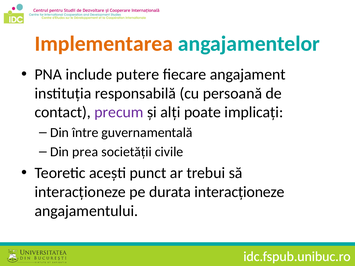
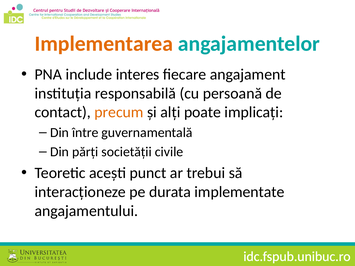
putere: putere -> interes
precum colour: purple -> orange
prea: prea -> părți
durata interacționeze: interacționeze -> implementate
